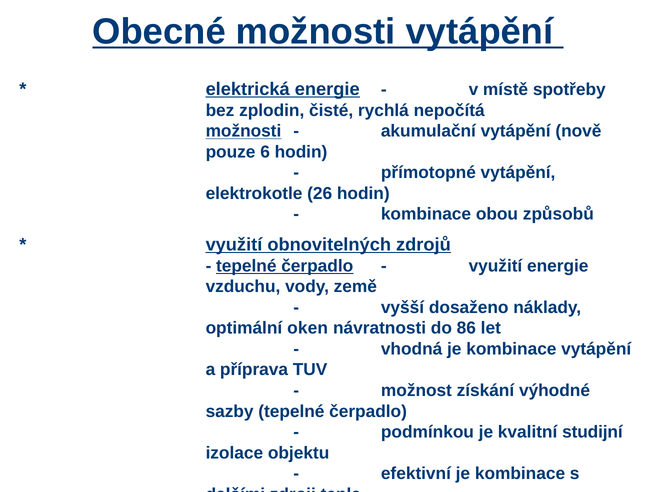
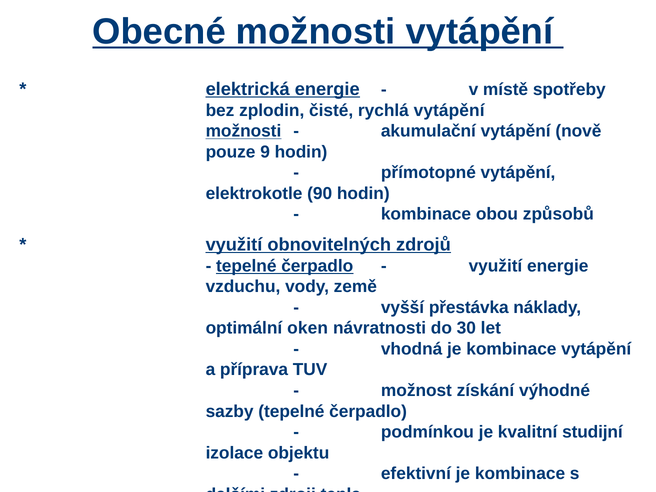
rychlá nepočítá: nepočítá -> vytápění
6: 6 -> 9
26: 26 -> 90
dosaženo: dosaženo -> přestávka
86: 86 -> 30
